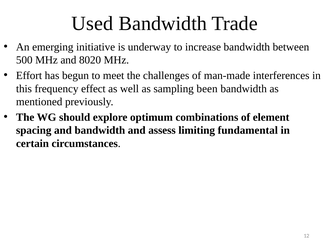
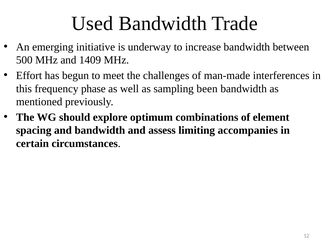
8020: 8020 -> 1409
effect: effect -> phase
fundamental: fundamental -> accompanies
